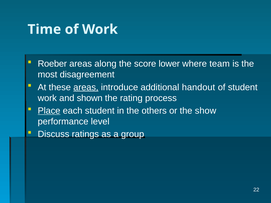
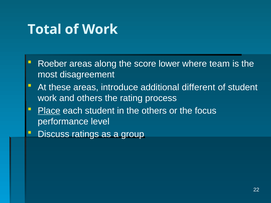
Time: Time -> Total
areas at (86, 87) underline: present -> none
handout: handout -> different
and shown: shown -> others
show: show -> focus
